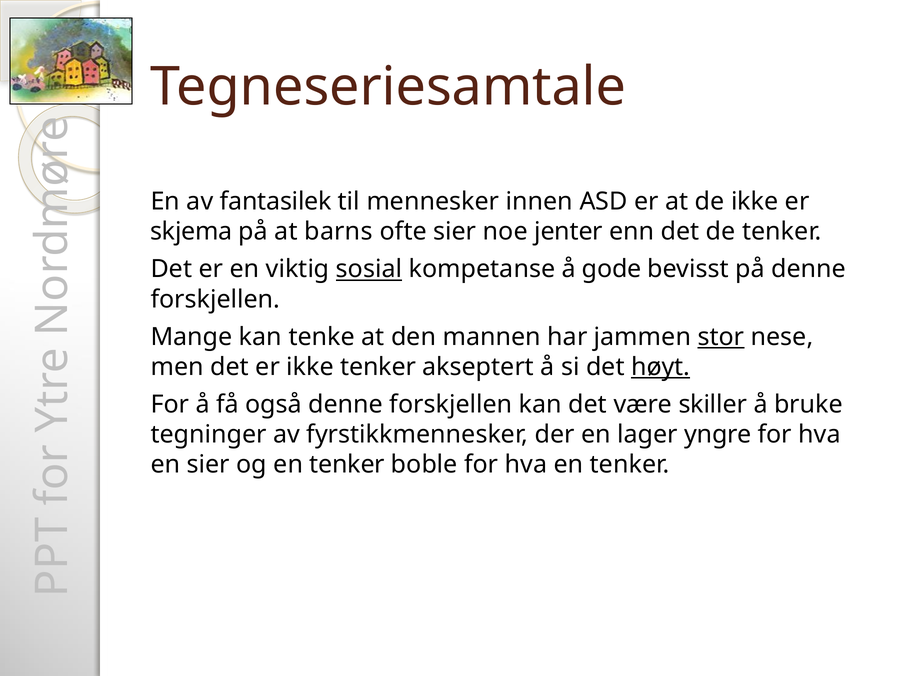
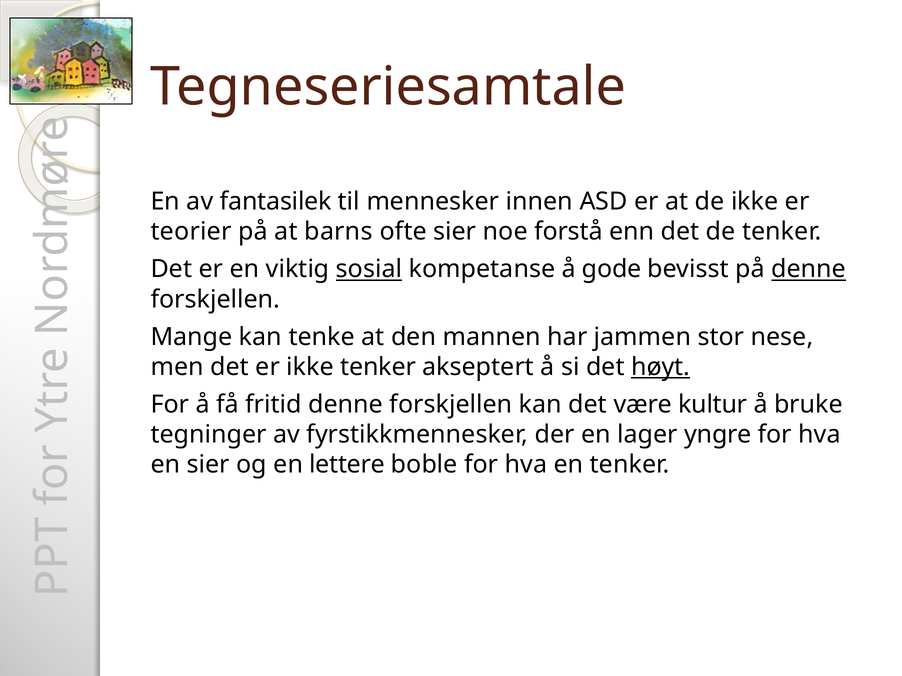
skjema: skjema -> teorier
jenter: jenter -> forstå
denne at (809, 269) underline: none -> present
stor underline: present -> none
også: også -> fritid
skiller: skiller -> kultur
og en tenker: tenker -> lettere
